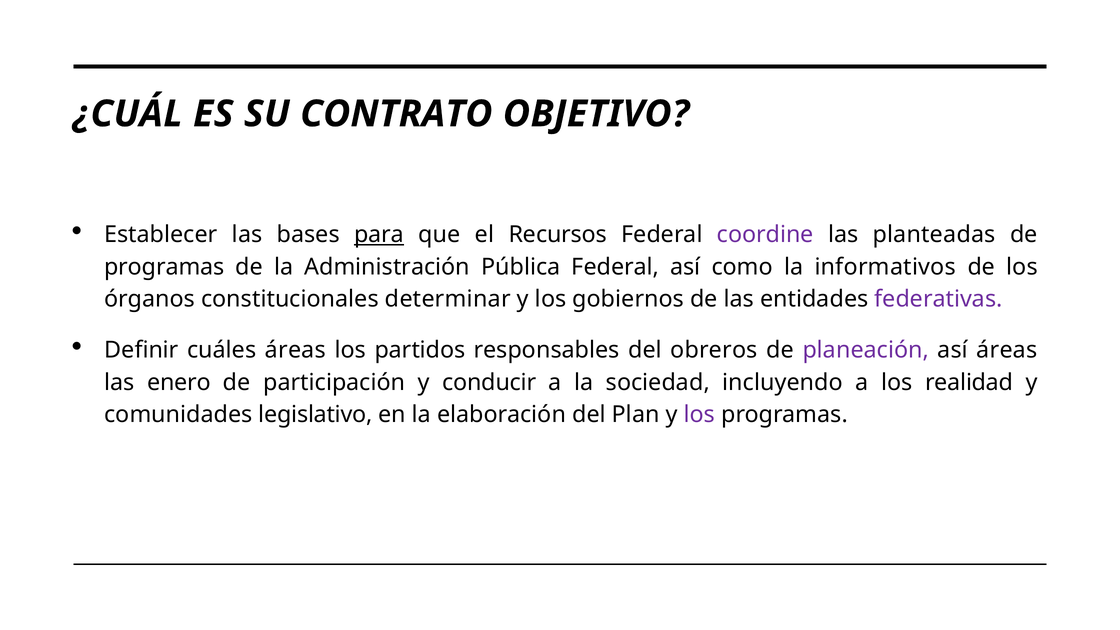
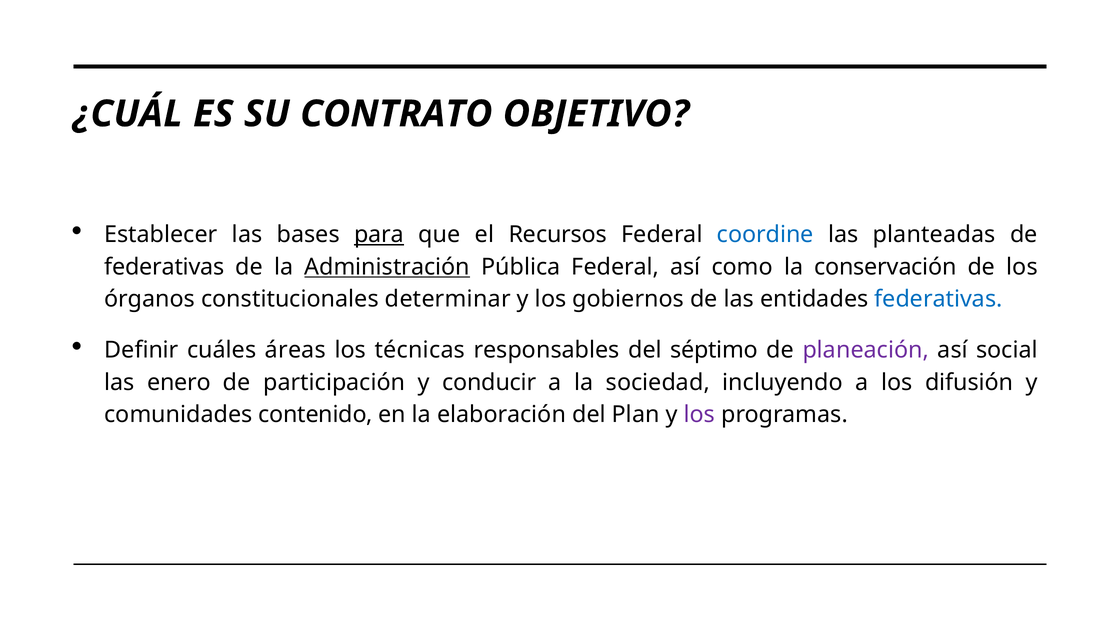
coordine colour: purple -> blue
programas at (164, 267): programas -> federativas
Administración underline: none -> present
informativos: informativos -> conservación
federativas at (938, 299) colour: purple -> blue
partidos: partidos -> técnicas
obreros: obreros -> séptimo
así áreas: áreas -> social
realidad: realidad -> difusión
legislativo: legislativo -> contenido
